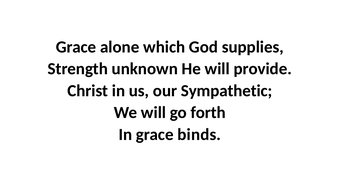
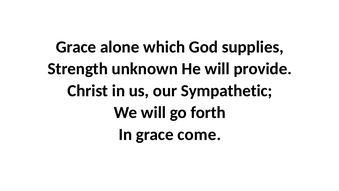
binds: binds -> come
